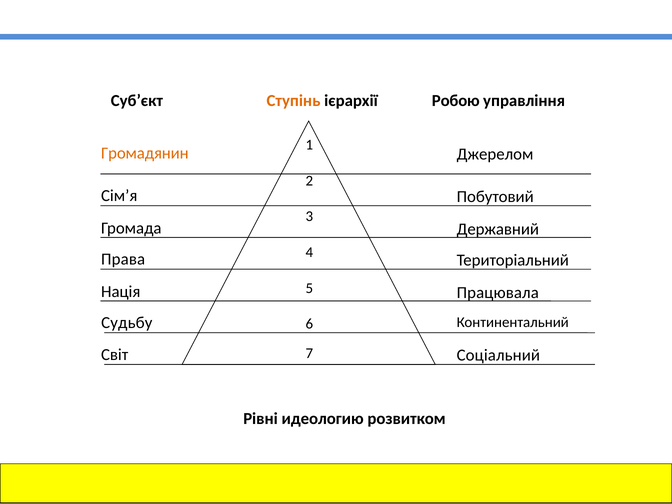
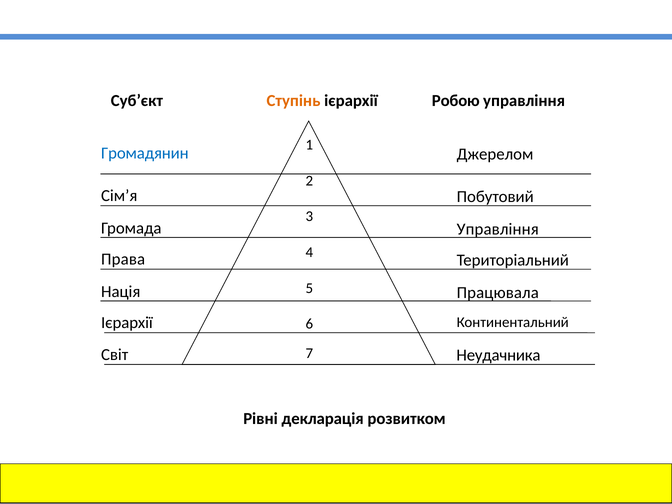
Громадянин colour: orange -> blue
Державний at (498, 229): Державний -> Управління
Судьбу at (127, 323): Судьбу -> Ієрархії
Соціальний: Соціальний -> Неудачника
идеологию: идеологию -> декларація
